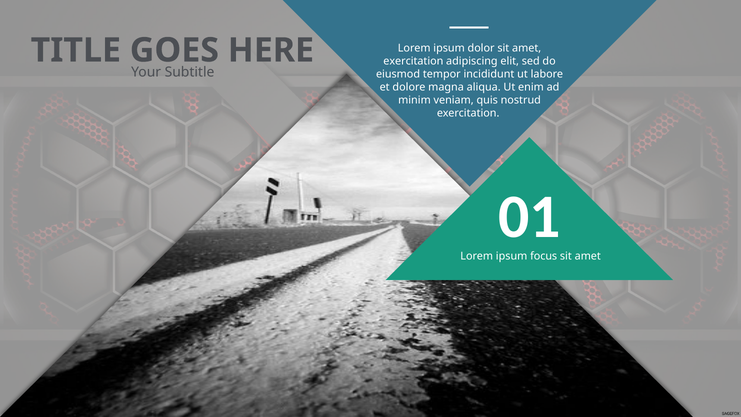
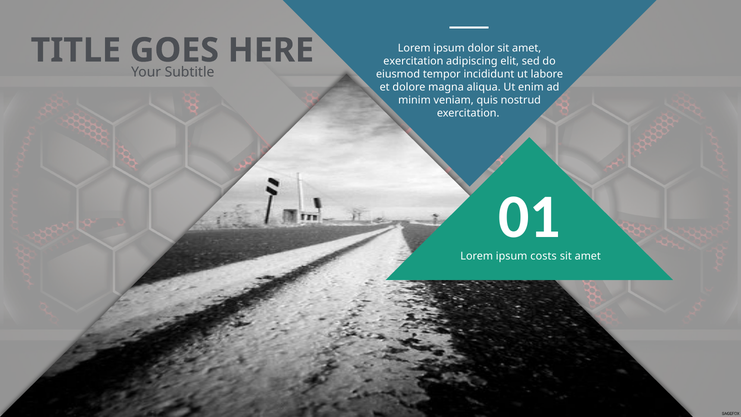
focus: focus -> costs
